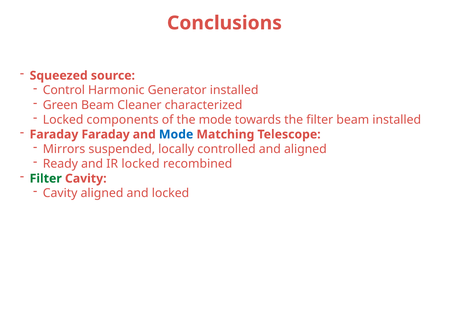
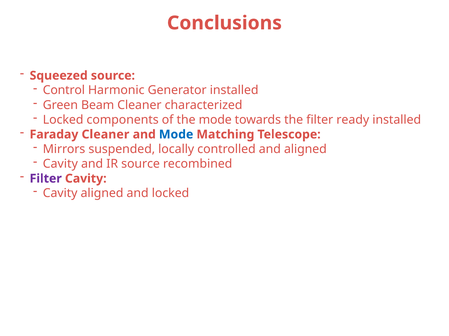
filter beam: beam -> ready
Faraday Faraday: Faraday -> Cleaner
Ready at (60, 164): Ready -> Cavity
IR locked: locked -> source
Filter at (46, 179) colour: green -> purple
